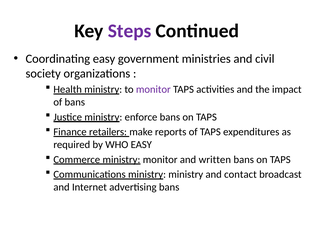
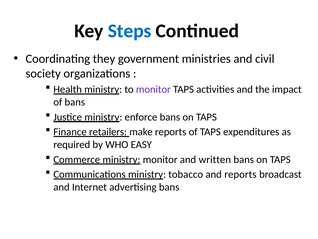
Steps colour: purple -> blue
Coordinating easy: easy -> they
ministry ministry: ministry -> tobacco
and contact: contact -> reports
